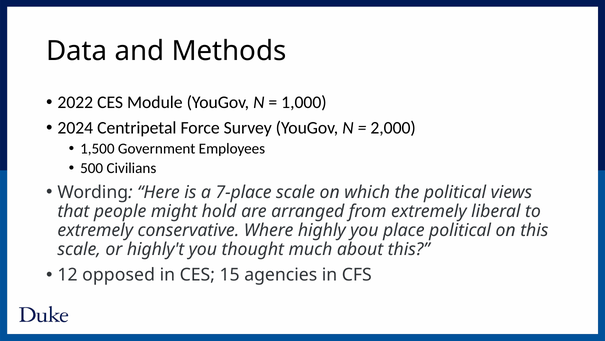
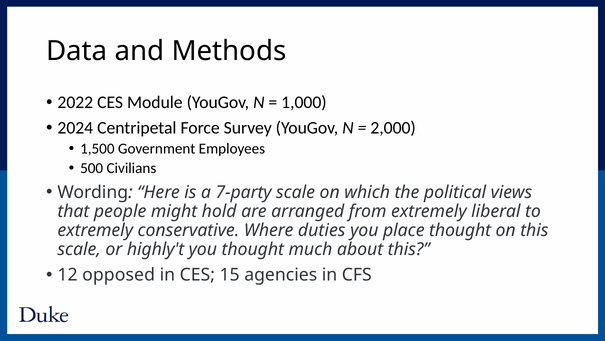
7-place: 7-place -> 7-party
highly: highly -> duties
place political: political -> thought
